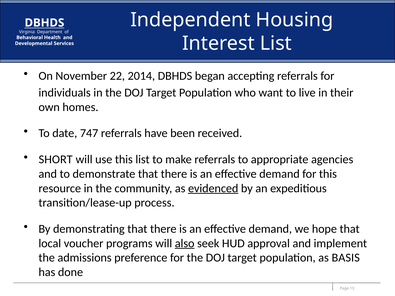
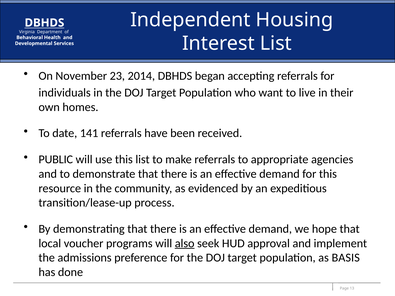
22: 22 -> 23
747: 747 -> 141
SHORT: SHORT -> PUBLIC
evidenced underline: present -> none
